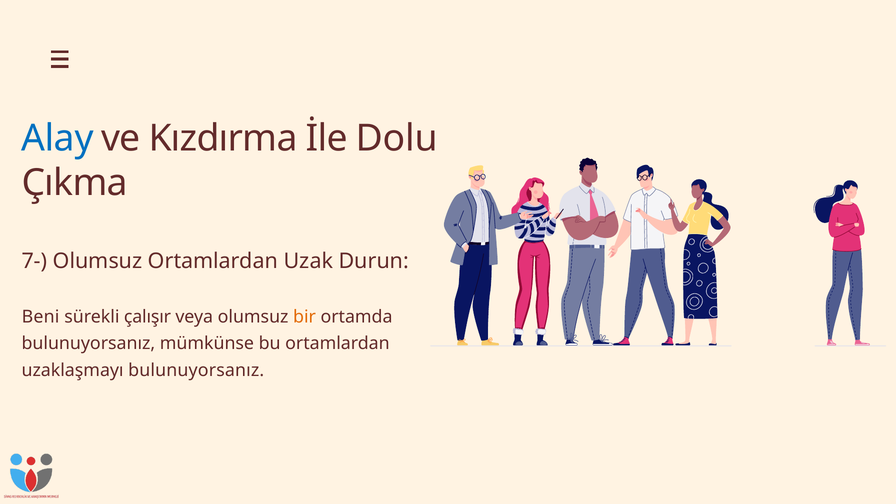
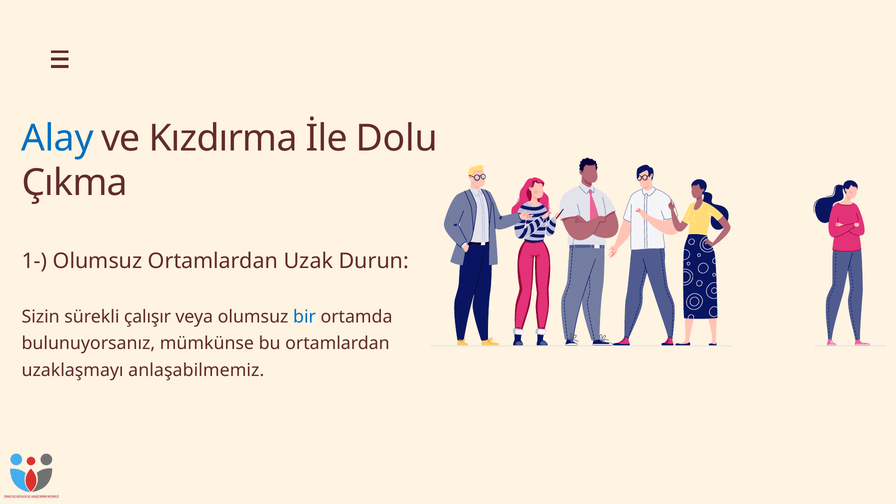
7-: 7- -> 1-
Beni: Beni -> Sizin
bir colour: orange -> blue
uzaklaşmayı bulunuyorsanız: bulunuyorsanız -> anlaşabilmemiz
